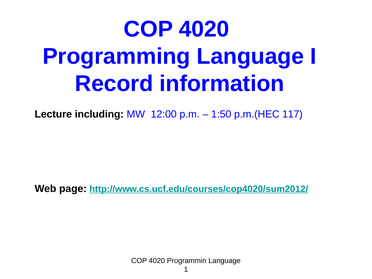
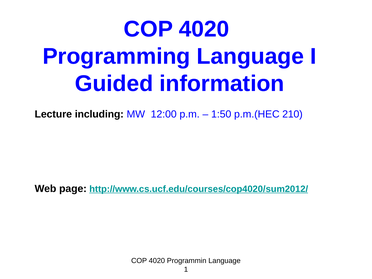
Record: Record -> Guided
117: 117 -> 210
